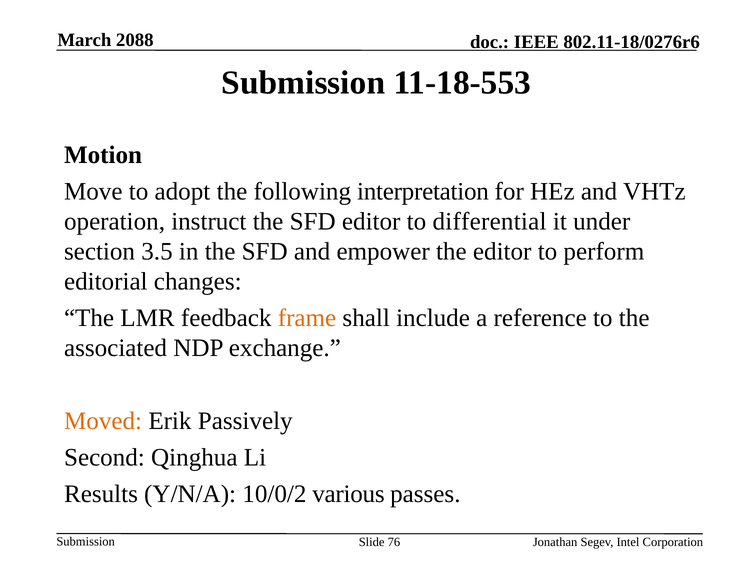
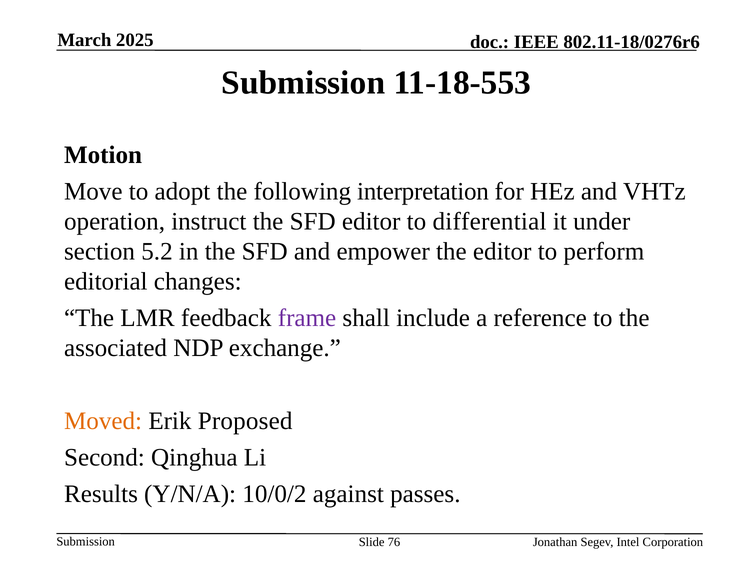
2088: 2088 -> 2025
3.5: 3.5 -> 5.2
frame colour: orange -> purple
Passively: Passively -> Proposed
various: various -> against
